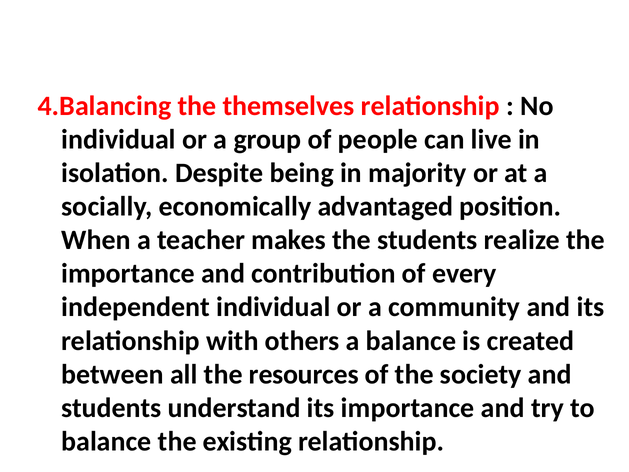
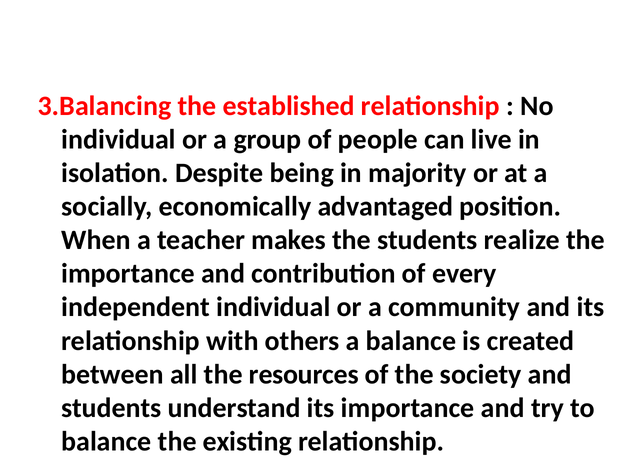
4.Balancing: 4.Balancing -> 3.Balancing
themselves: themselves -> established
